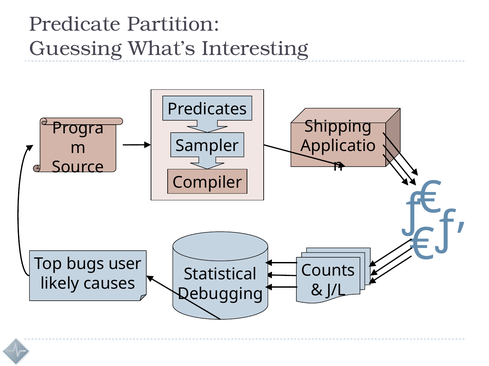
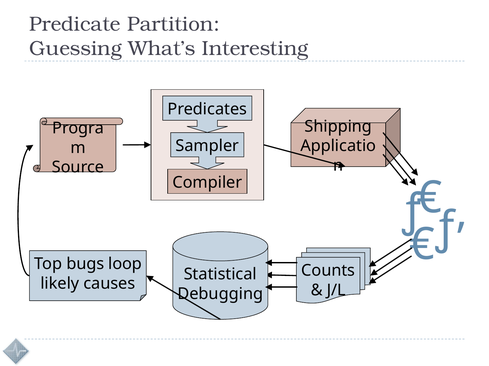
user: user -> loop
